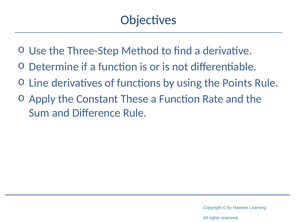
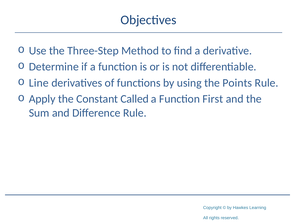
These: These -> Called
Rate: Rate -> First
